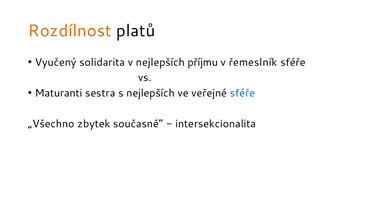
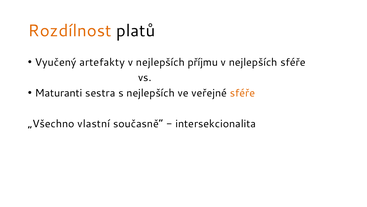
solidarita: solidarita -> artefakty
řemeslník at (253, 62): řemeslník -> nejlepších
sféře at (242, 93) colour: blue -> orange
zbytek: zbytek -> vlastní
